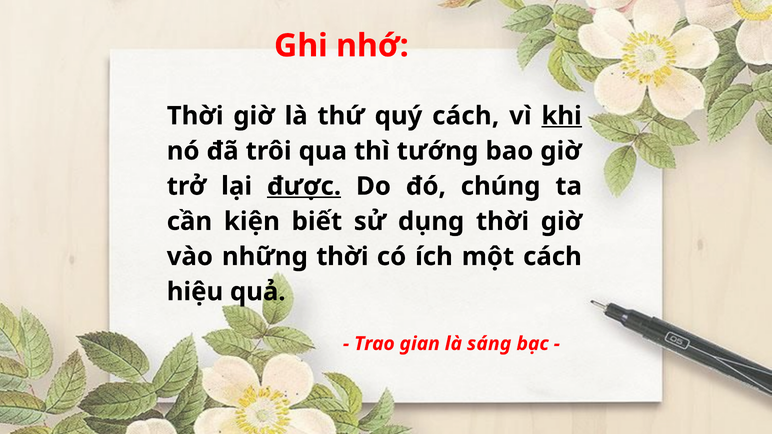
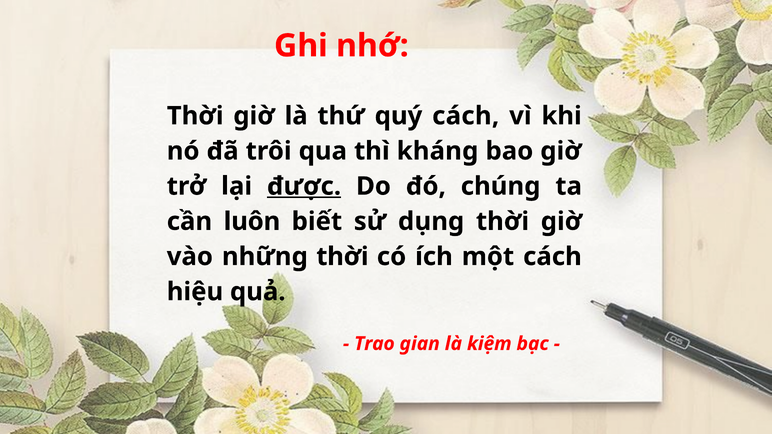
khi underline: present -> none
tướng: tướng -> kháng
kiện: kiện -> luôn
sáng: sáng -> kiệm
